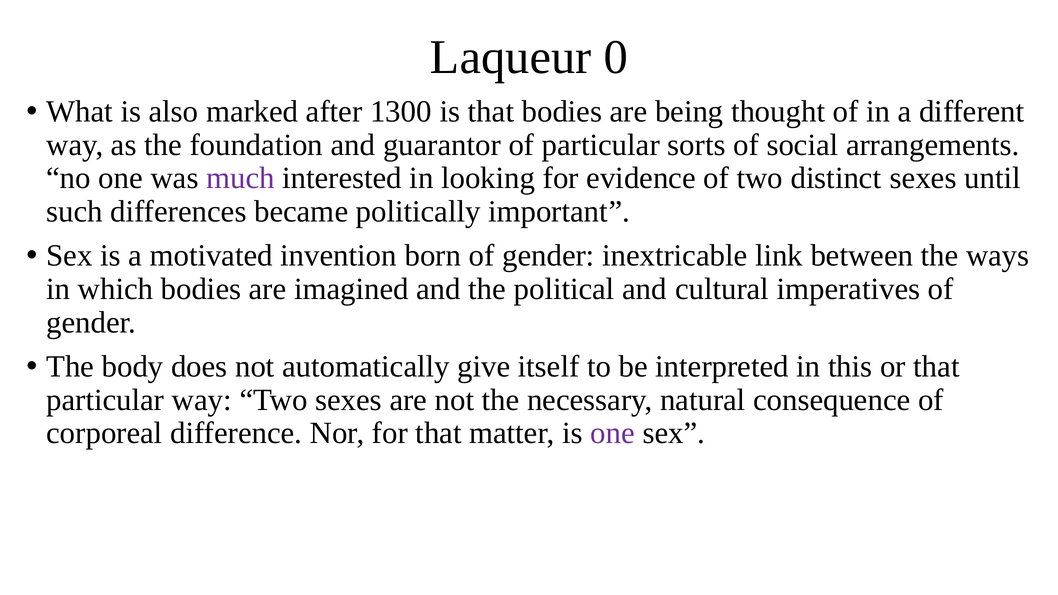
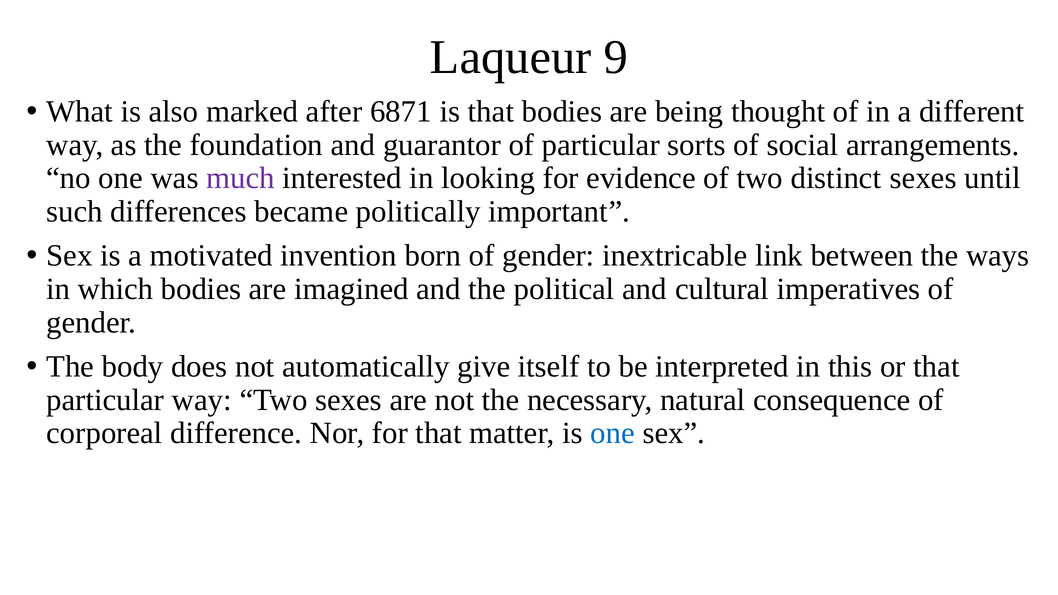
0: 0 -> 9
1300: 1300 -> 6871
one at (613, 433) colour: purple -> blue
